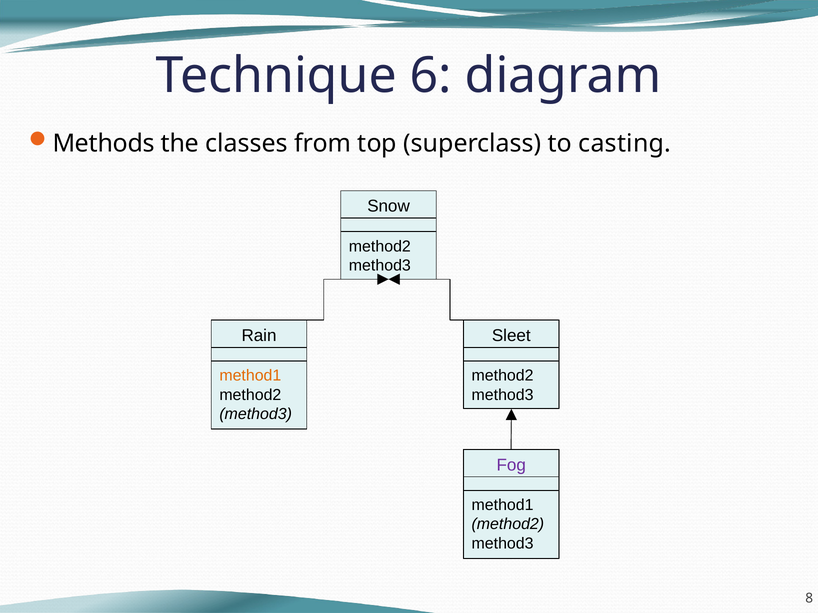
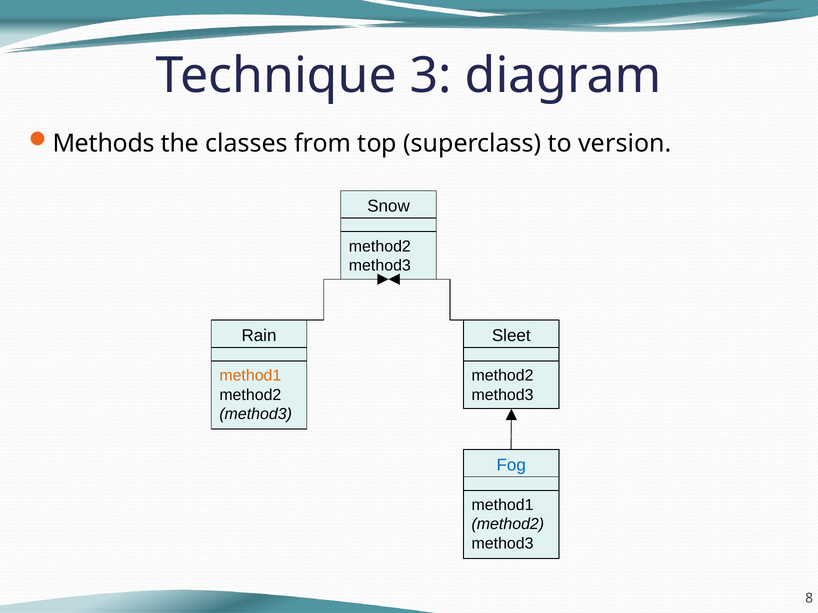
6: 6 -> 3
casting: casting -> version
Fog colour: purple -> blue
